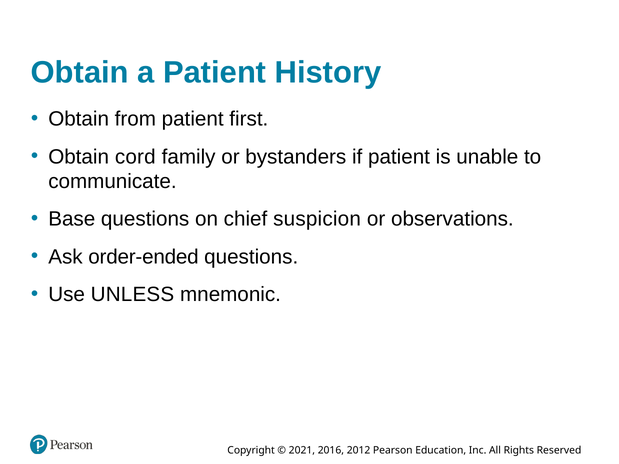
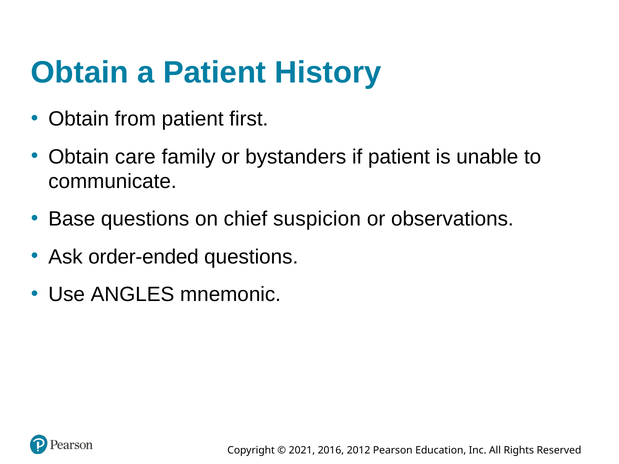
cord: cord -> care
UNLESS: UNLESS -> ANGLES
